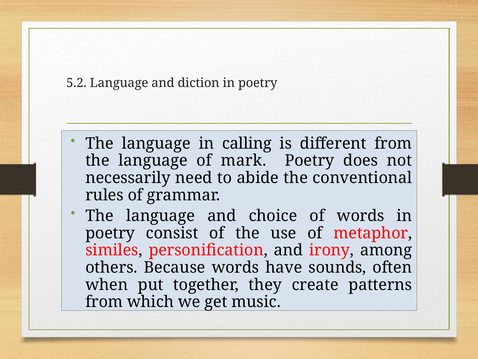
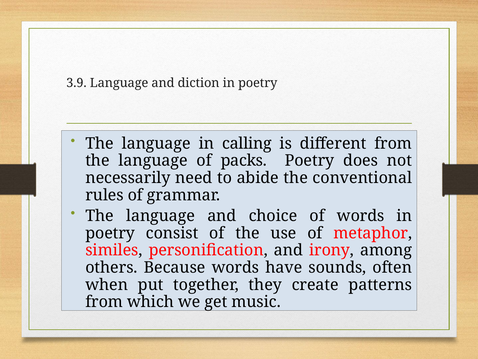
5.2: 5.2 -> 3.9
mark: mark -> packs
